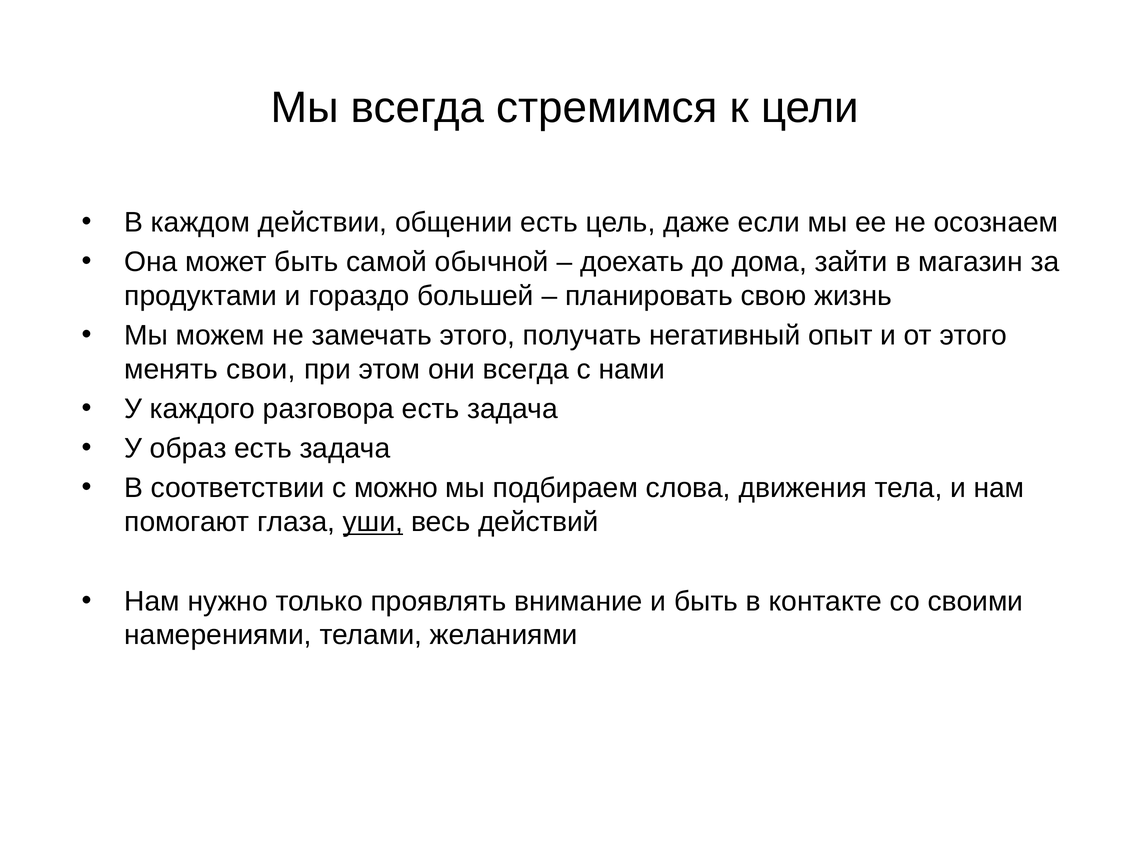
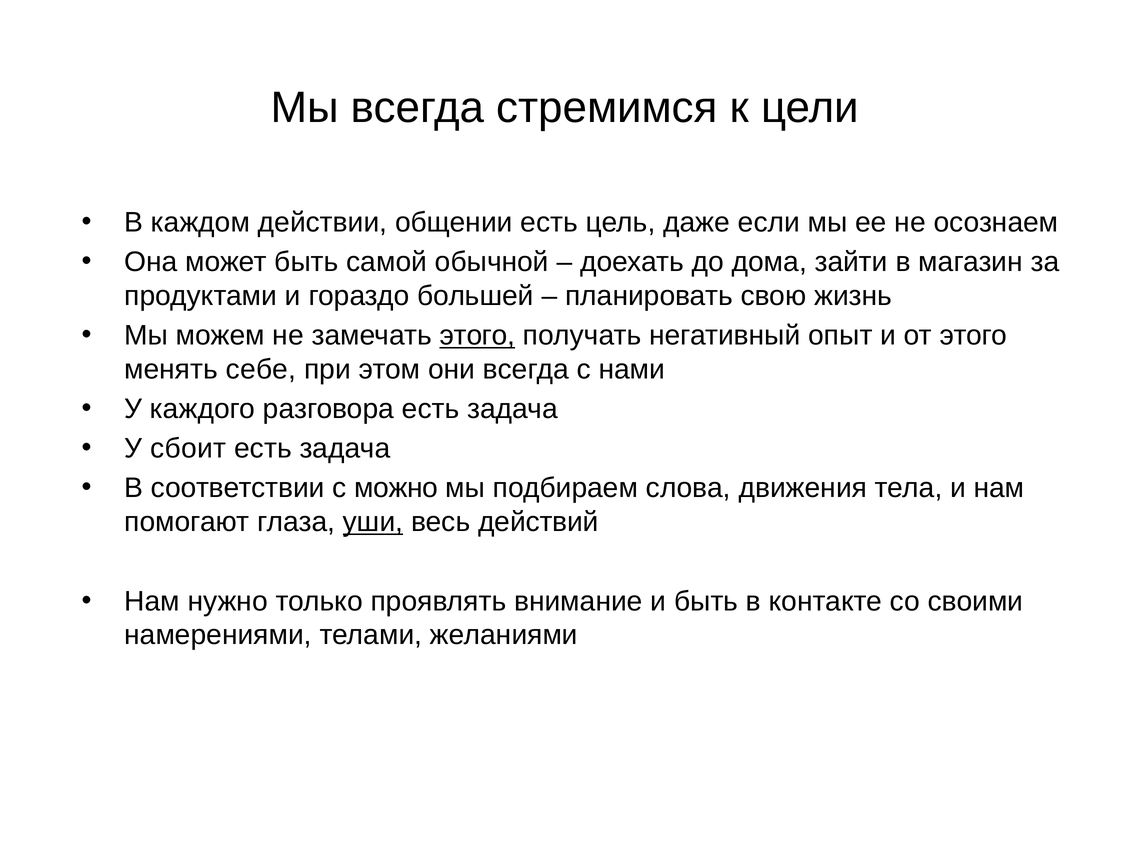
этого at (477, 335) underline: none -> present
свои: свои -> себе
образ: образ -> сбоит
